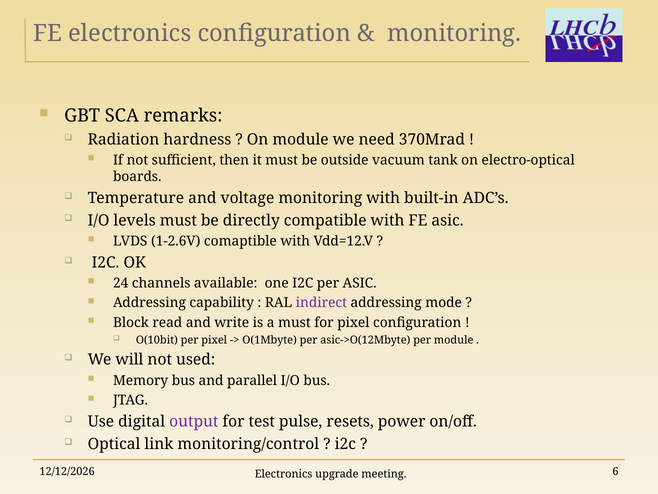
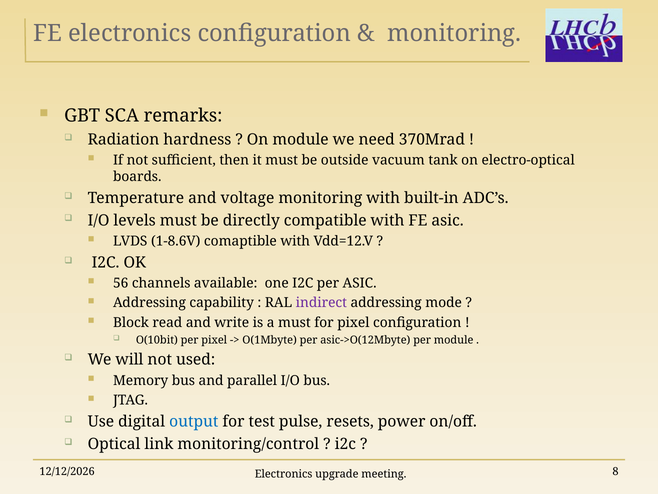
1-2.6V: 1-2.6V -> 1-8.6V
24: 24 -> 56
output colour: purple -> blue
6: 6 -> 8
